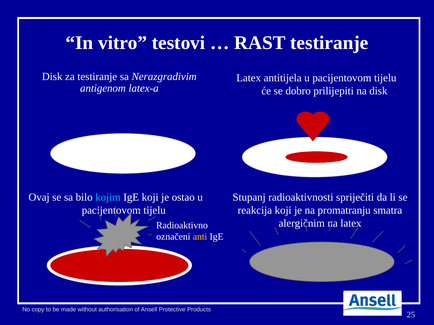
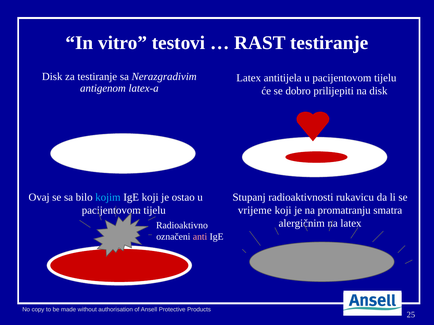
spriječiti: spriječiti -> rukavicu
reakcija: reakcija -> vrijeme
anti colour: yellow -> pink
